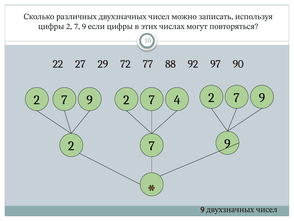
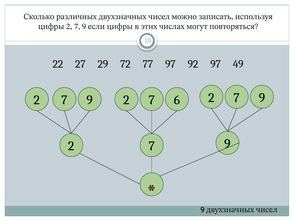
77 88: 88 -> 97
90: 90 -> 49
4: 4 -> 6
